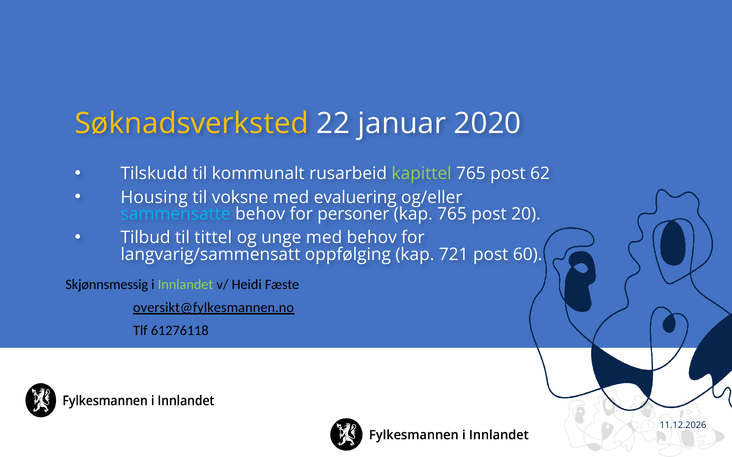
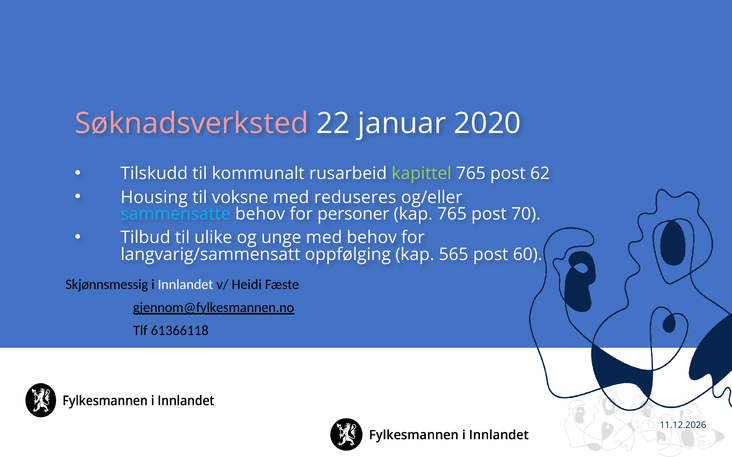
Søknadsverksted colour: yellow -> pink
evaluering: evaluering -> reduseres
20: 20 -> 70
tittel: tittel -> ulike
721: 721 -> 565
Innlandet colour: light green -> white
oversikt@fylkesmannen.no: oversikt@fylkesmannen.no -> gjennom@fylkesmannen.no
61276118: 61276118 -> 61366118
